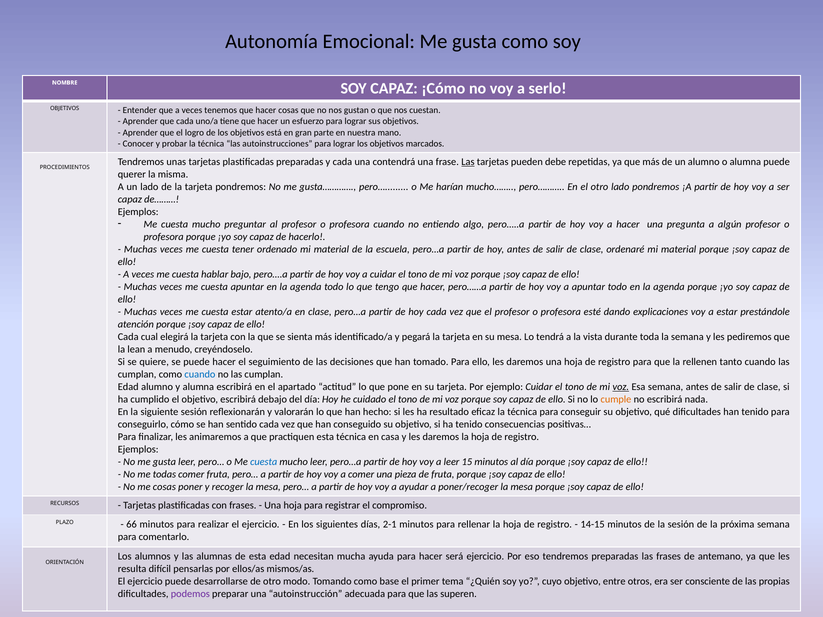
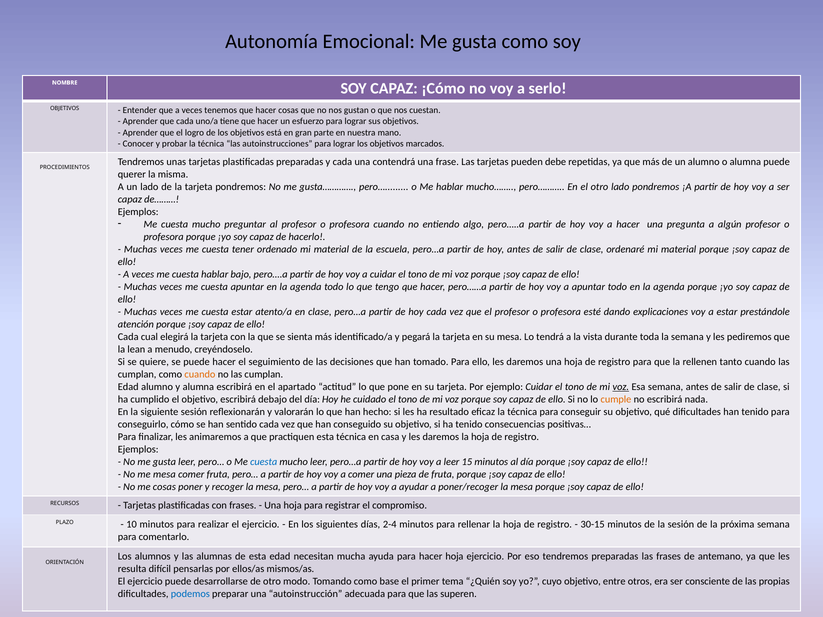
Las at (468, 162) underline: present -> none
Me harían: harían -> hablar
cuando at (200, 374) colour: blue -> orange
me todas: todas -> mesa
66: 66 -> 10
2-1: 2-1 -> 2-4
14-15: 14-15 -> 30-15
hacer será: será -> hoja
podemos colour: purple -> blue
